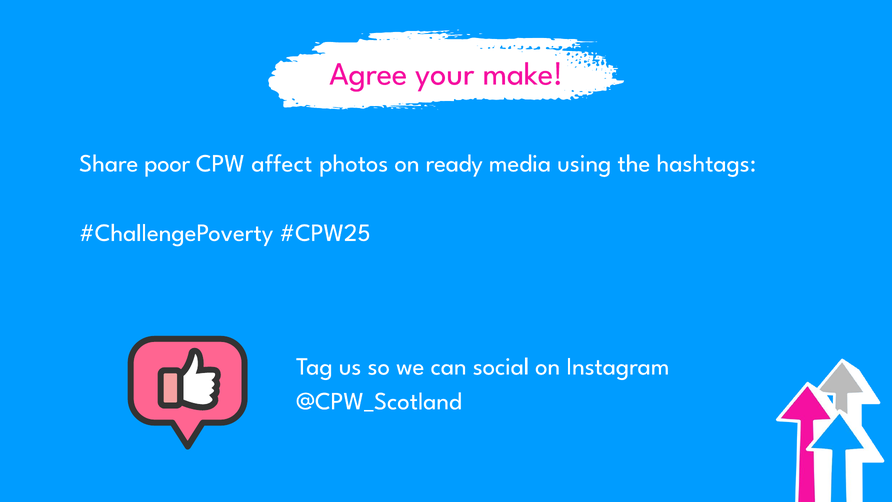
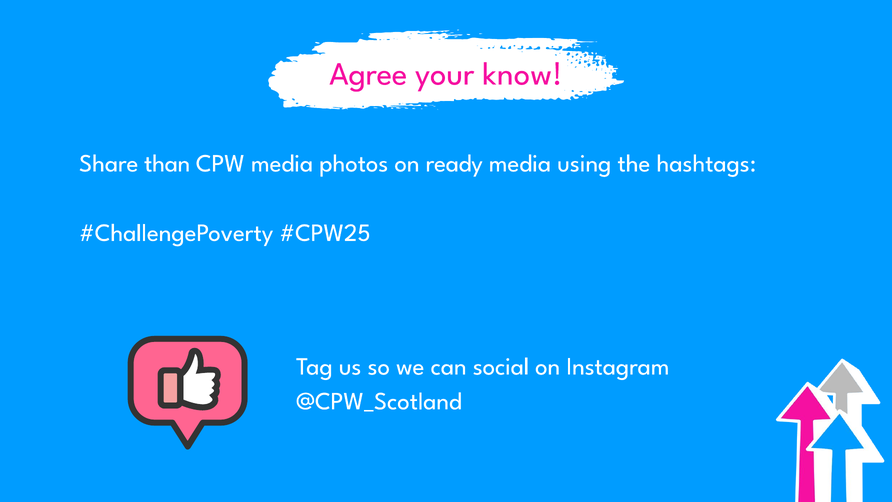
make: make -> know
poor: poor -> than
CPW affect: affect -> media
